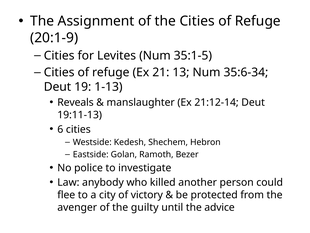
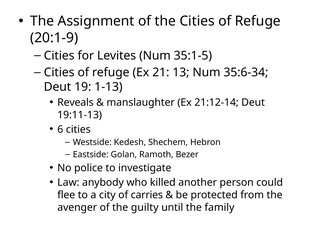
victory: victory -> carries
advice: advice -> family
